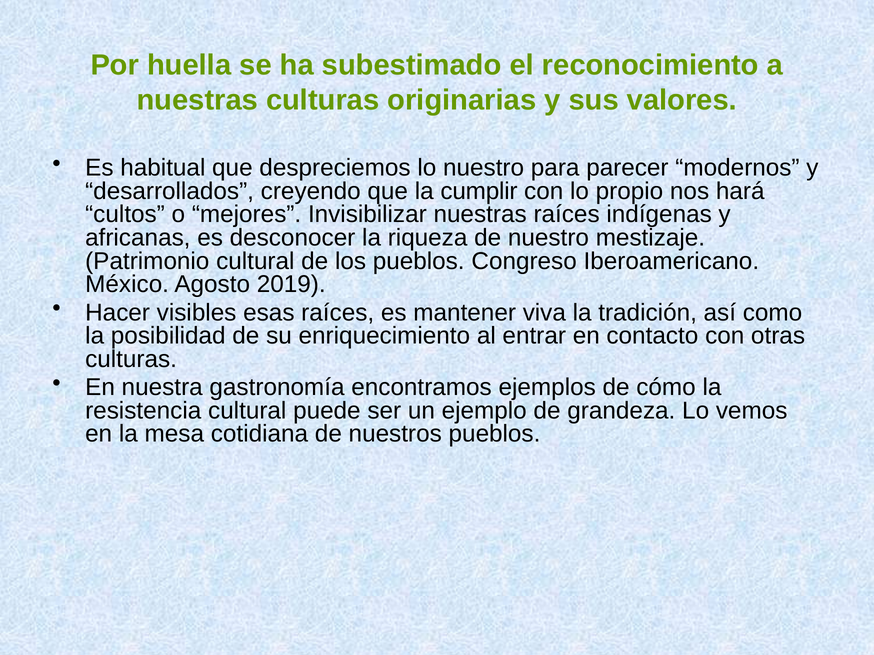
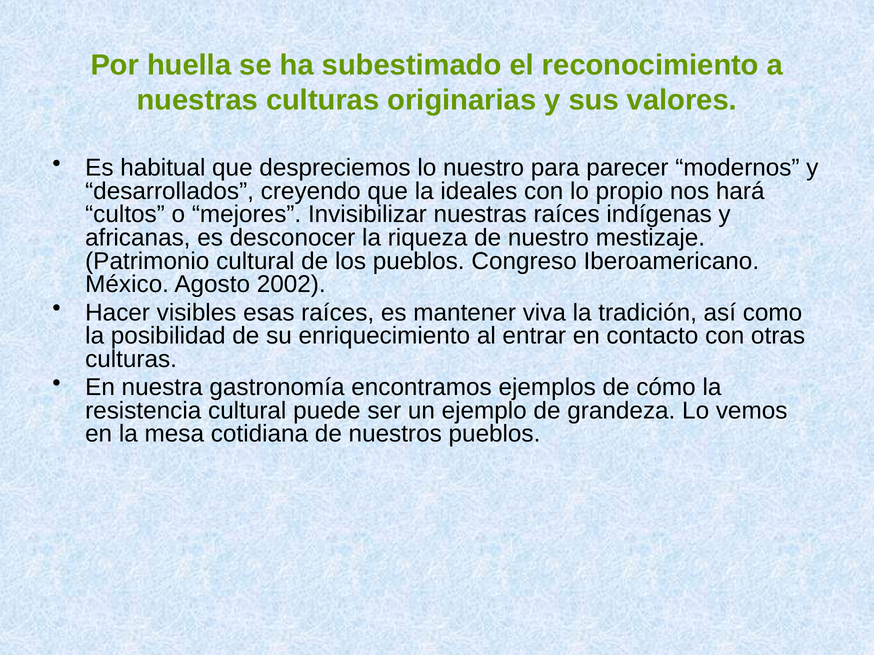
cumplir: cumplir -> ideales
2019: 2019 -> 2002
